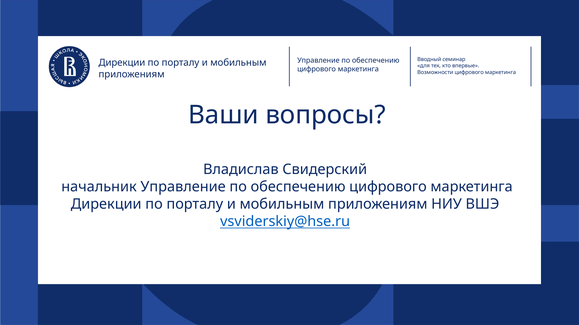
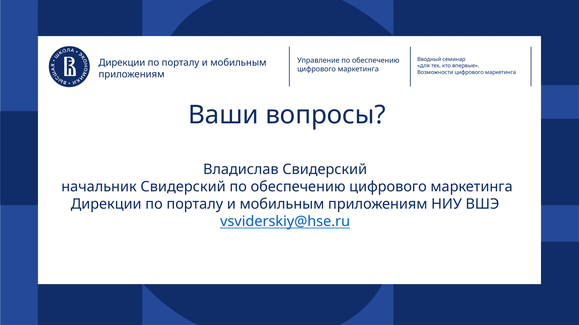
начальник Управление: Управление -> Свидерский
